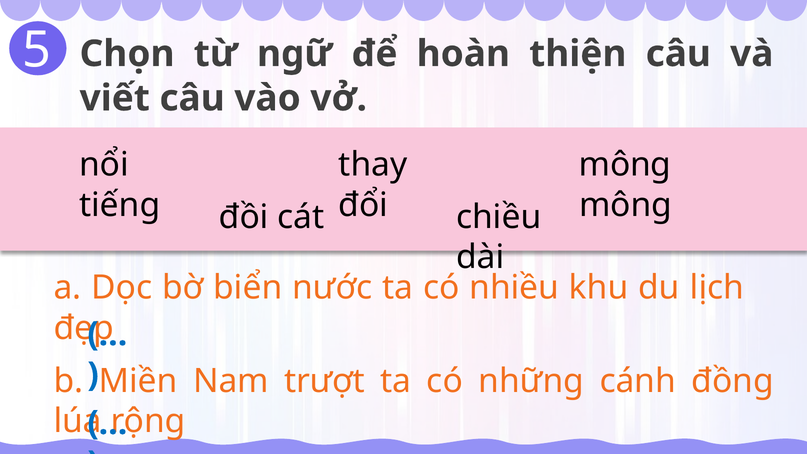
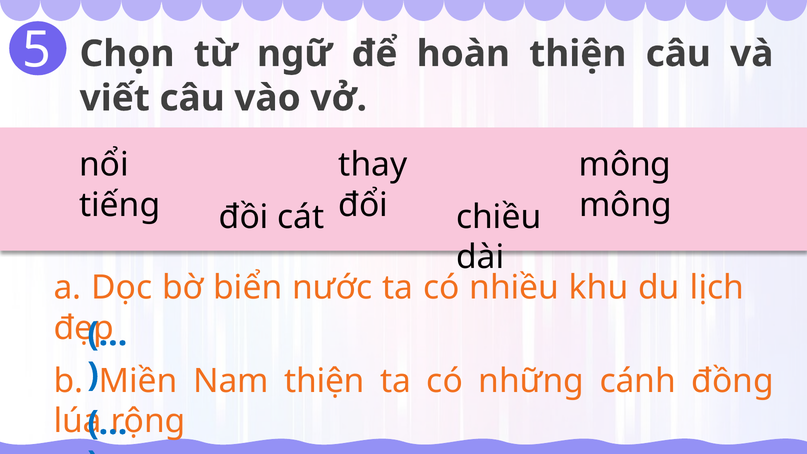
Nam trượt: trượt -> thiện
